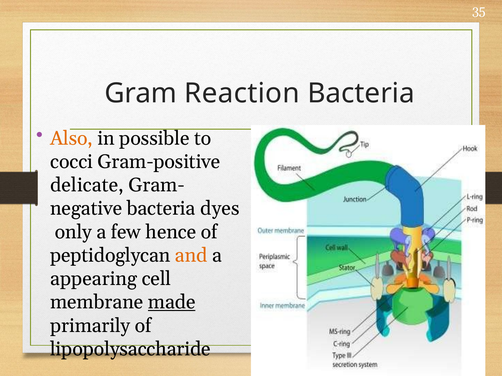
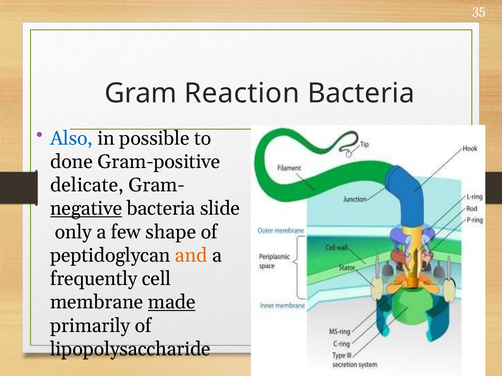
Also colour: orange -> blue
cocci: cocci -> done
negative underline: none -> present
dyes: dyes -> slide
hence: hence -> shape
appearing: appearing -> frequently
